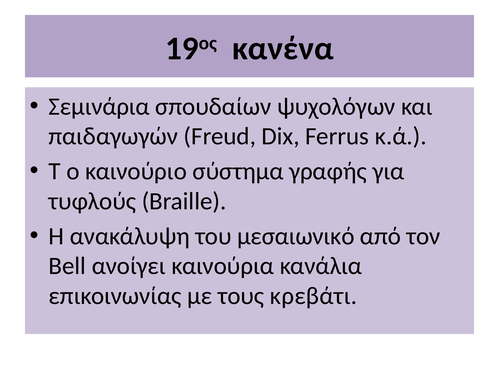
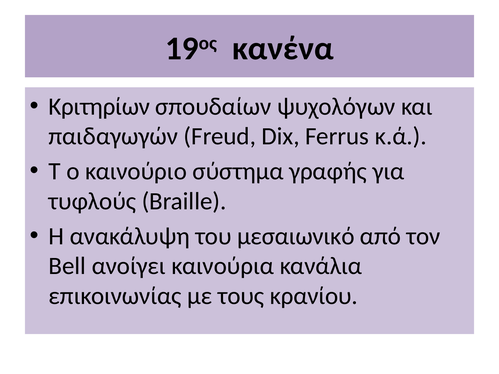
Σεμινάρια: Σεμινάρια -> Κριτηρίων
κρεβάτι: κρεβάτι -> κρανίου
